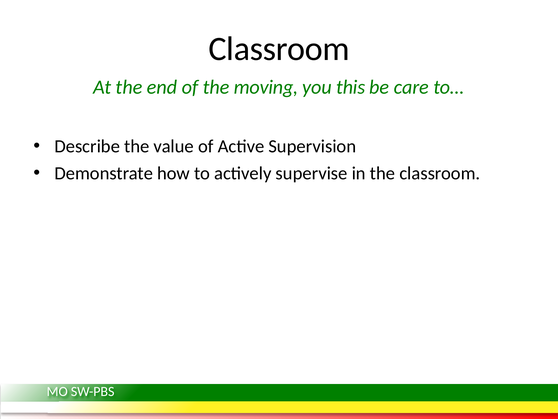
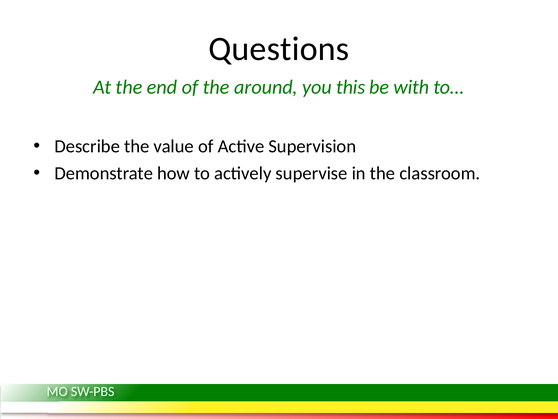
Classroom at (279, 49): Classroom -> Questions
moving: moving -> around
care: care -> with
